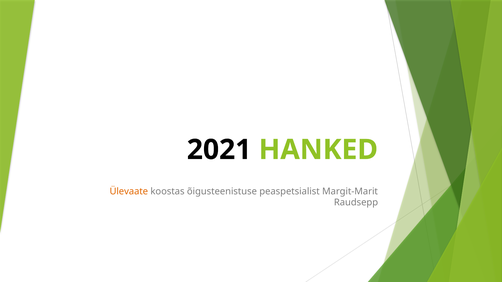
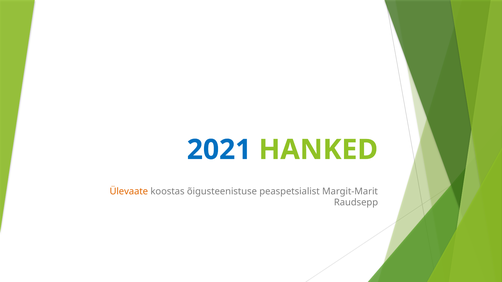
2021 colour: black -> blue
